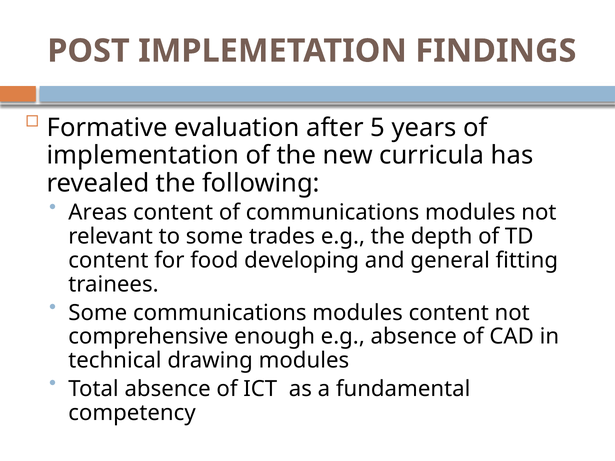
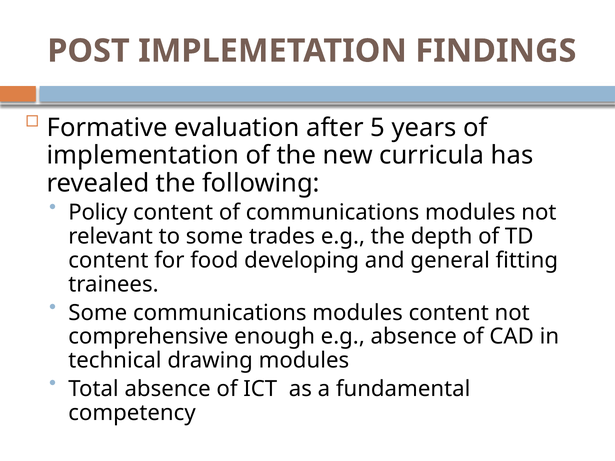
Areas: Areas -> Policy
